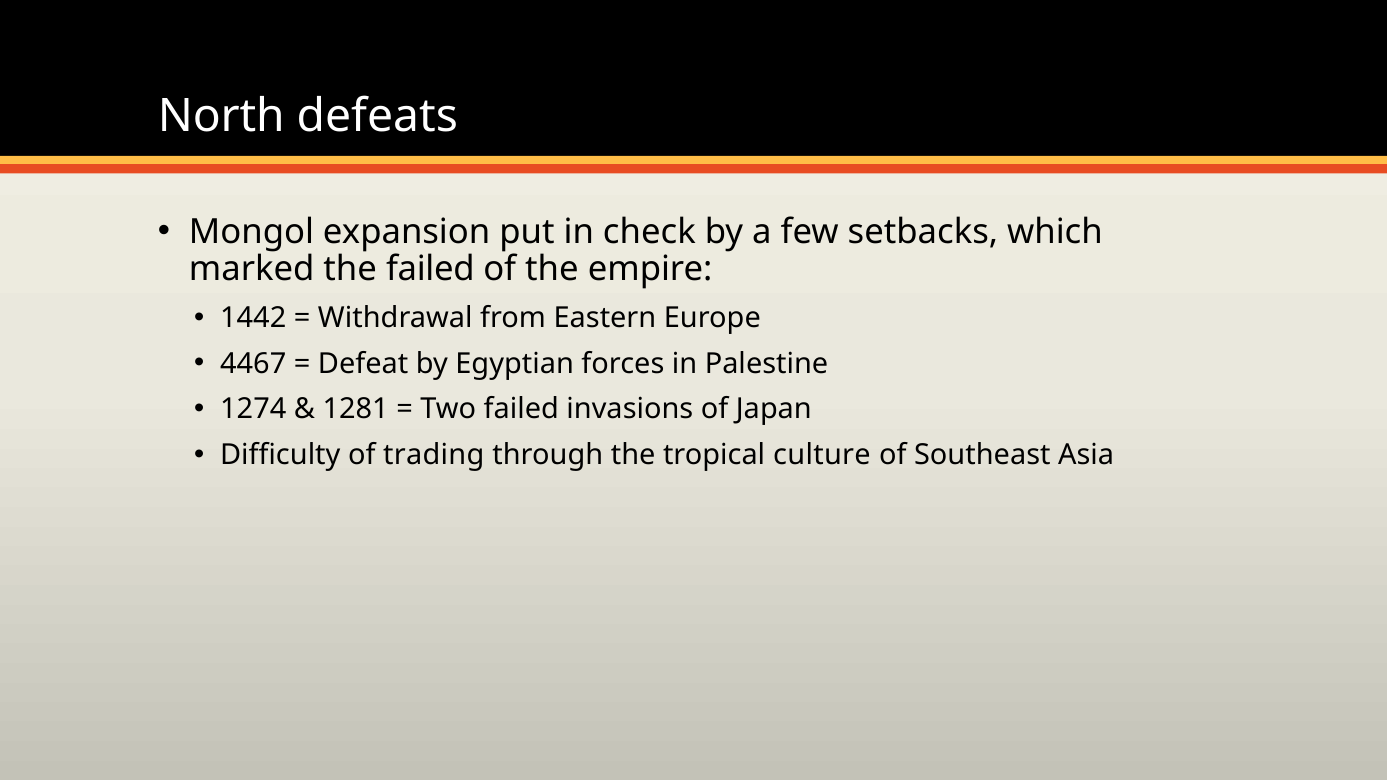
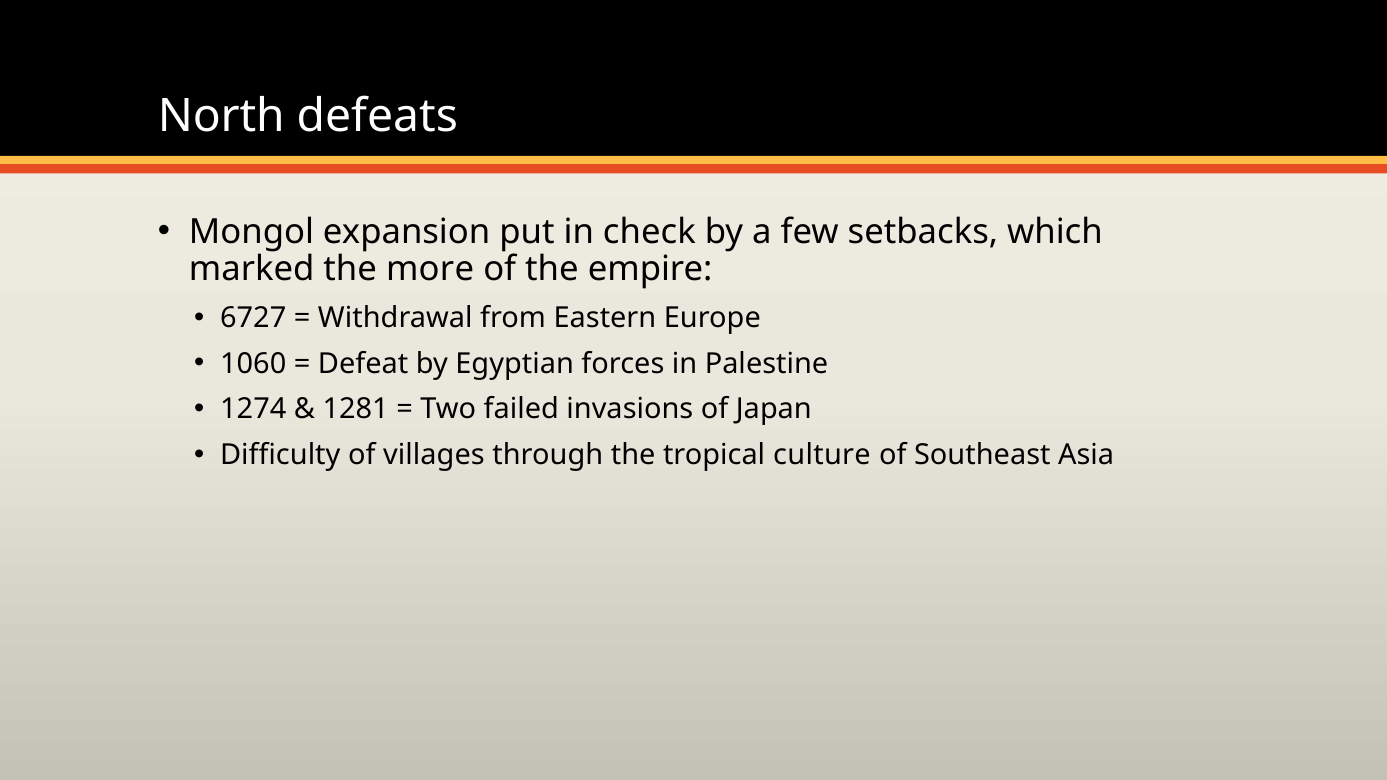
the failed: failed -> more
1442: 1442 -> 6727
4467: 4467 -> 1060
trading: trading -> villages
